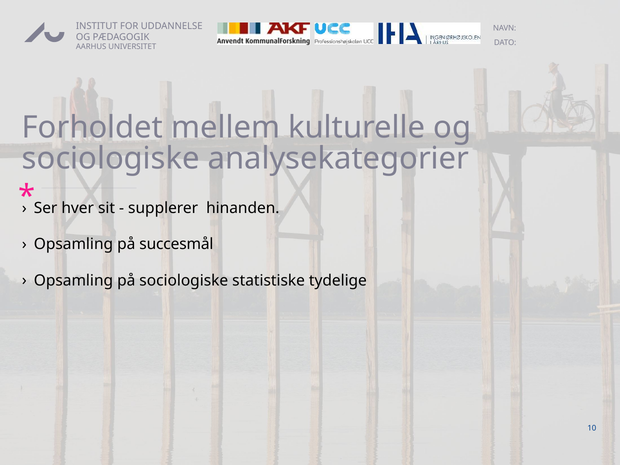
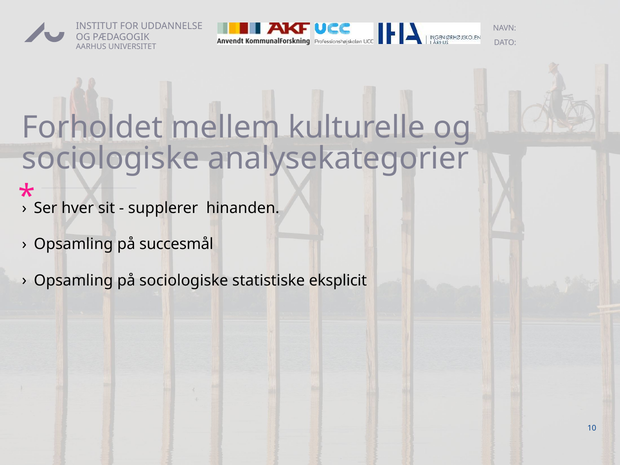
tydelige: tydelige -> eksplicit
